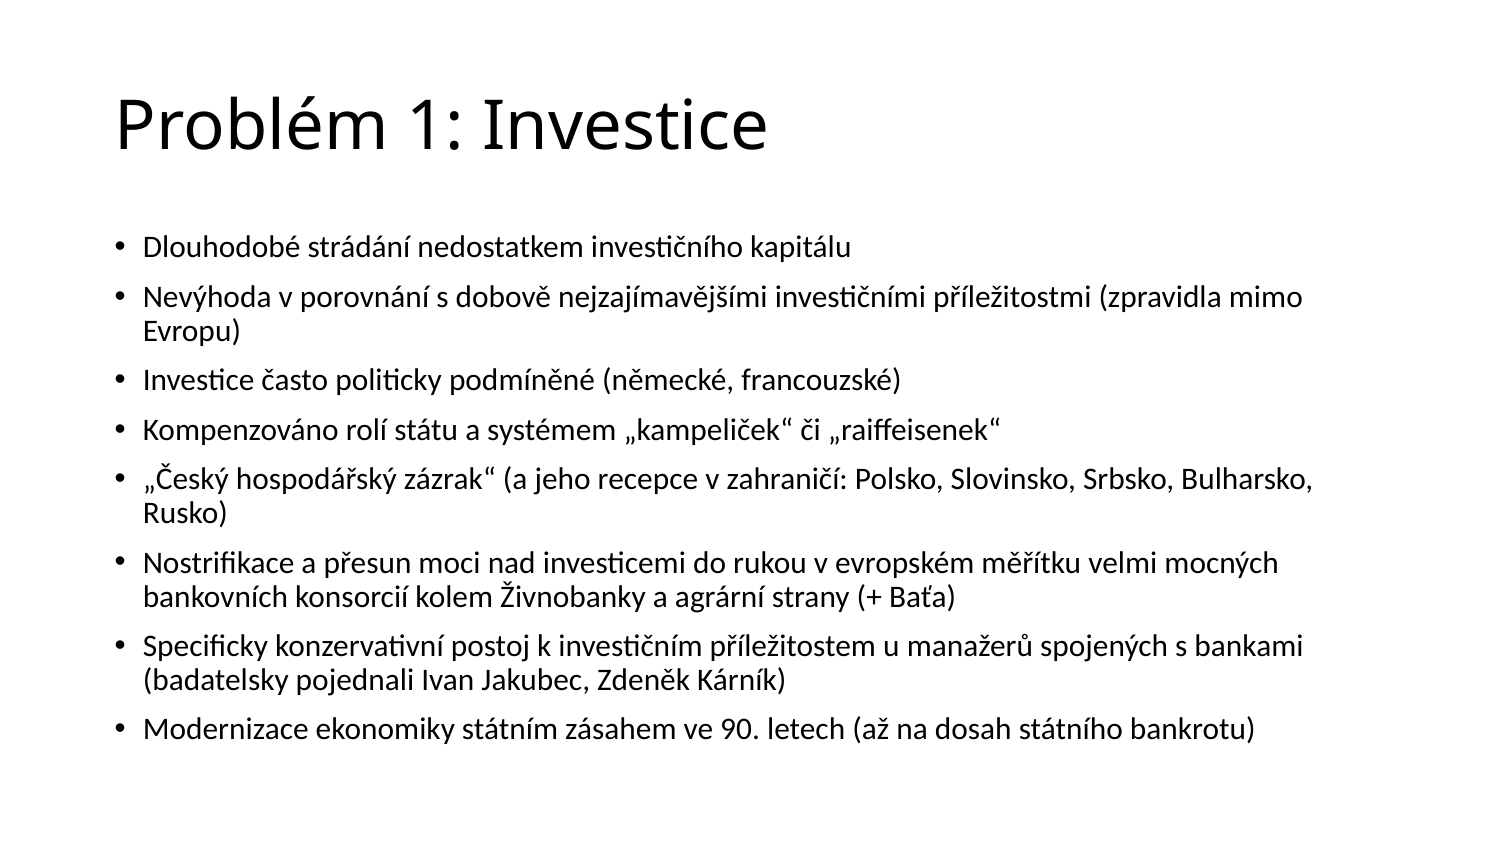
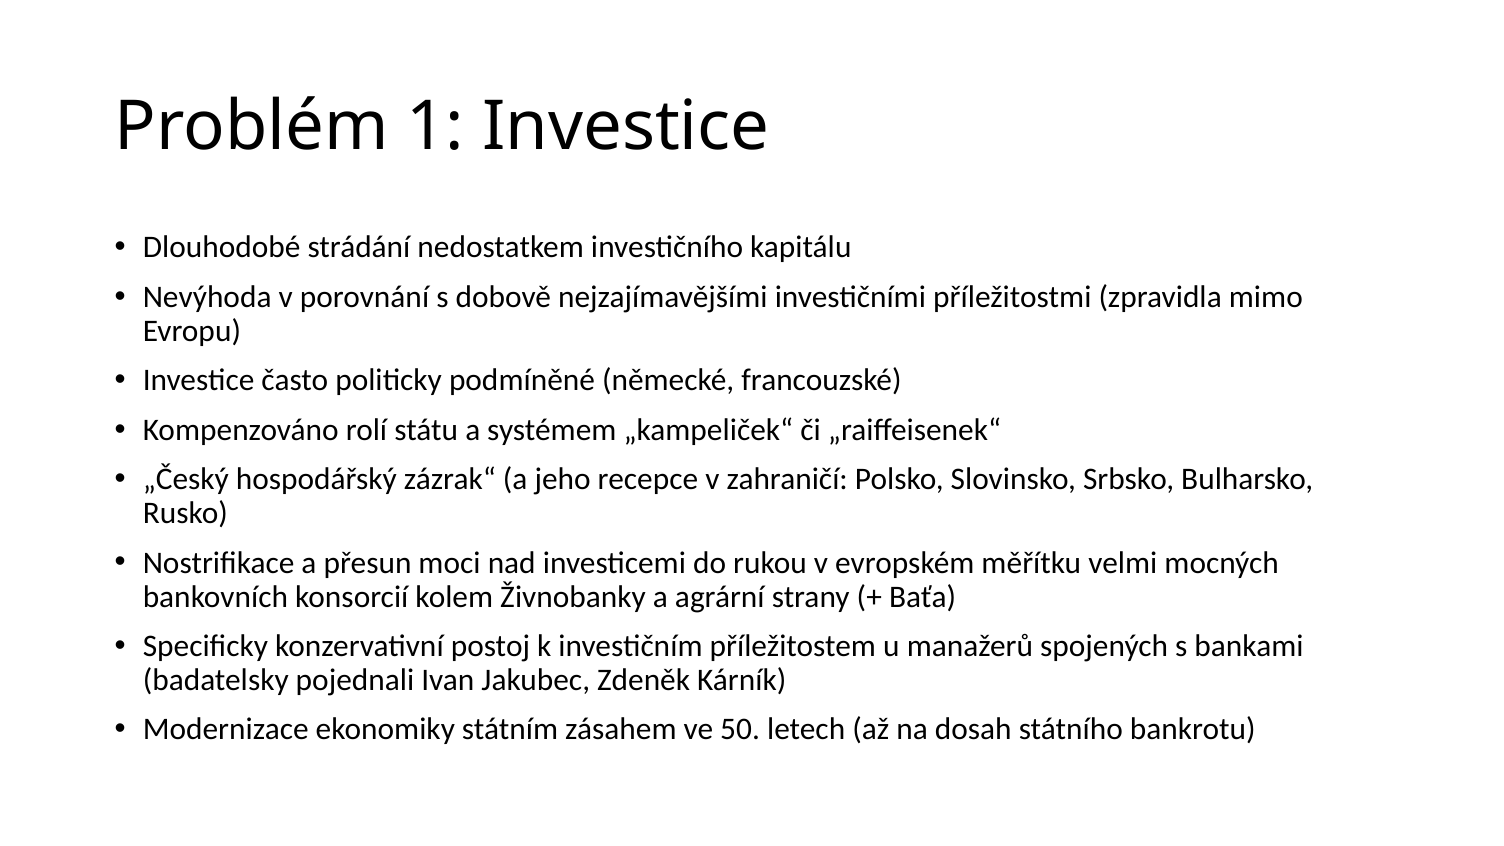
90: 90 -> 50
